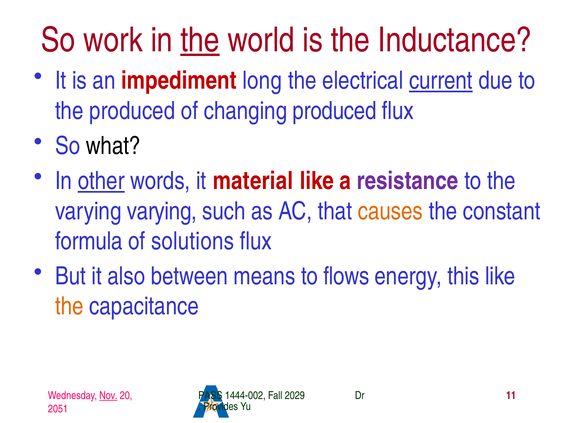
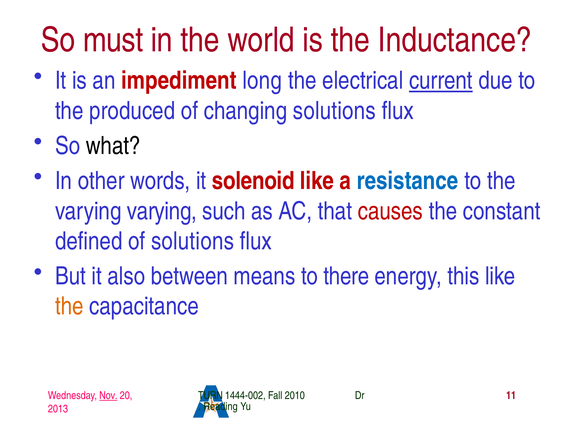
work: work -> must
the at (200, 40) underline: present -> none
changing produced: produced -> solutions
other underline: present -> none
material: material -> solenoid
resistance colour: purple -> blue
causes colour: orange -> red
formula: formula -> defined
flows: flows -> there
PASS: PASS -> TURN
2029: 2029 -> 2010
Provides: Provides -> Reading
2051: 2051 -> 2013
